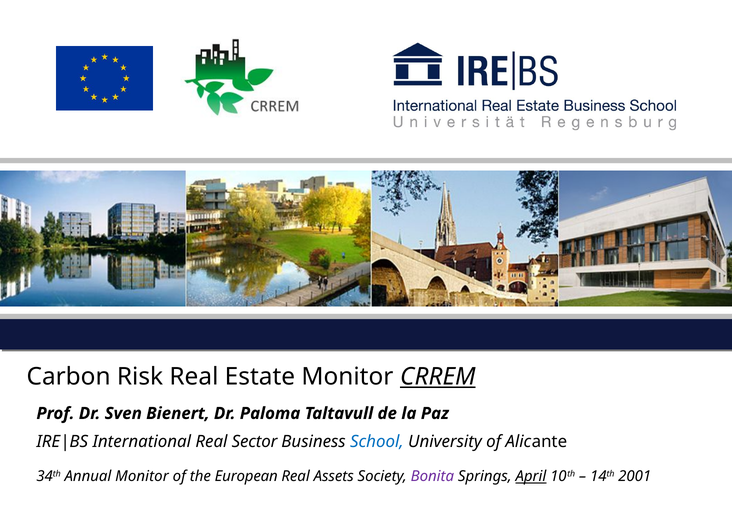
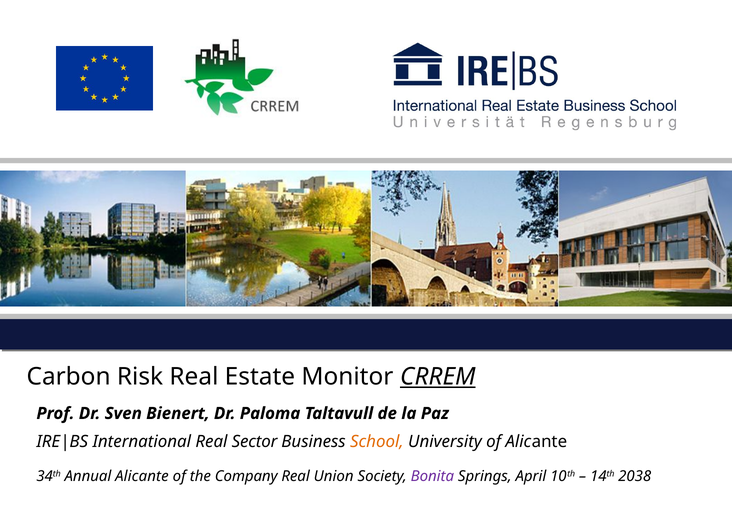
School colour: blue -> orange
Annual Monitor: Monitor -> Alicante
European: European -> Company
Assets: Assets -> Union
April underline: present -> none
2001: 2001 -> 2038
